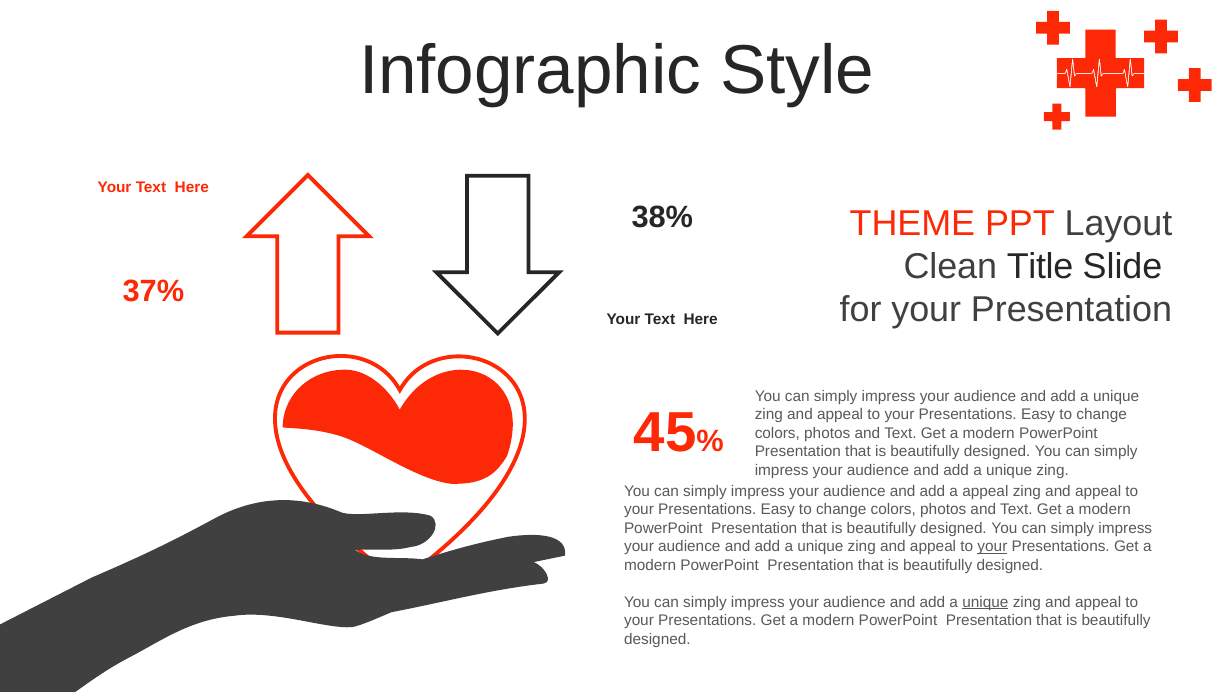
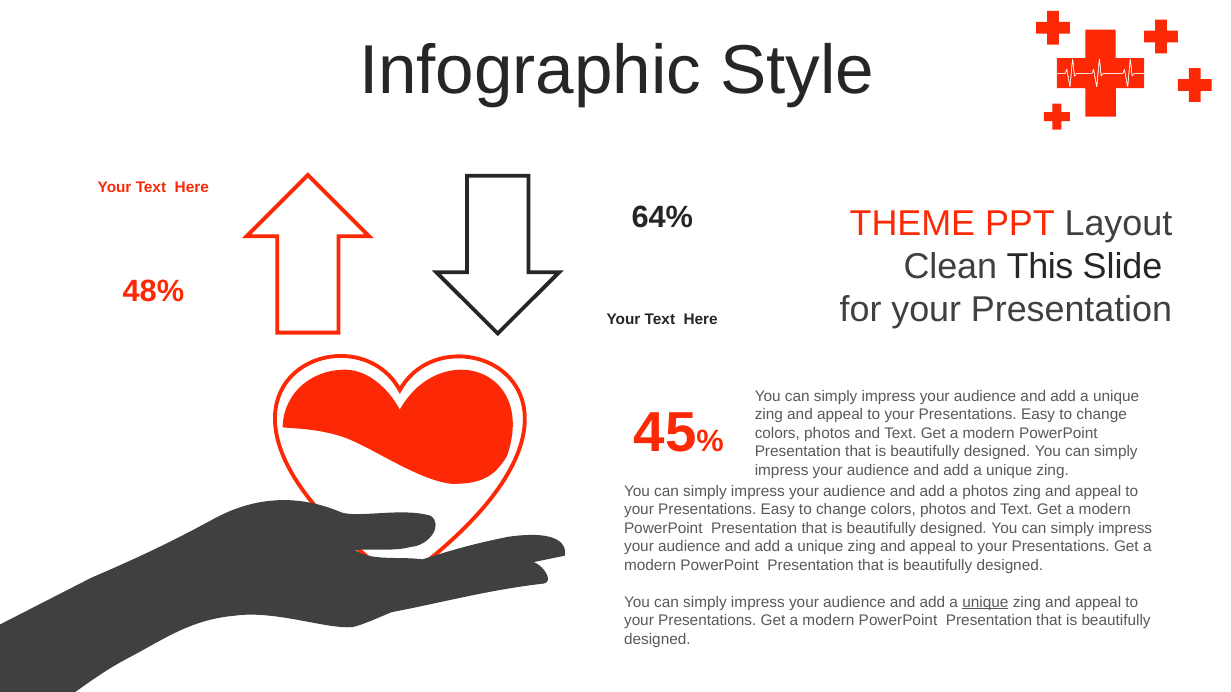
38%: 38% -> 64%
Title: Title -> This
37%: 37% -> 48%
a appeal: appeal -> photos
your at (992, 547) underline: present -> none
